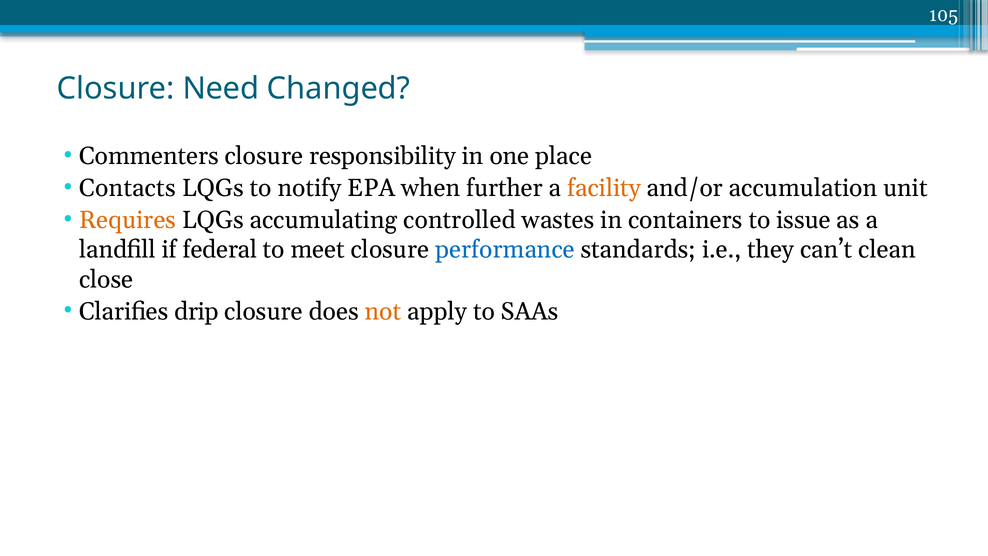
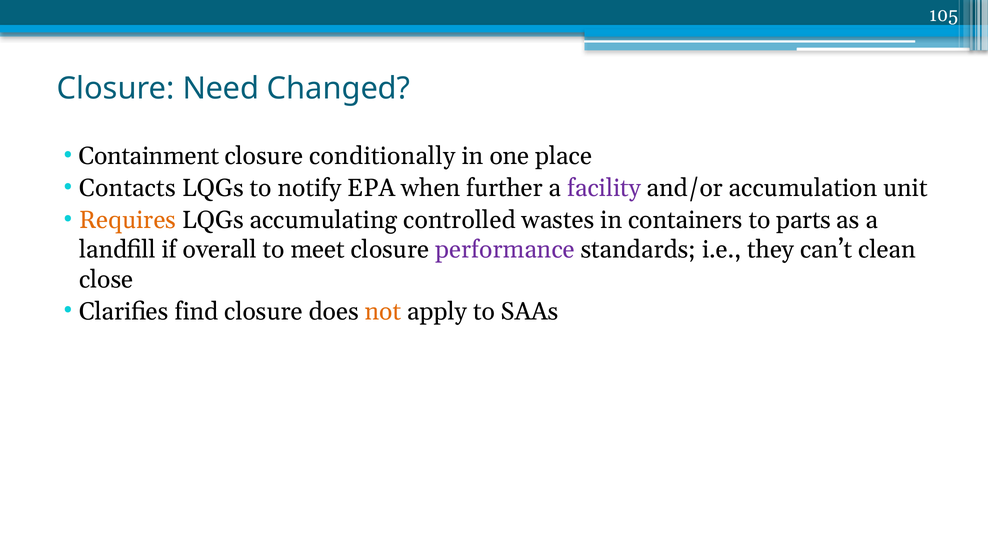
Commenters: Commenters -> Containment
responsibility: responsibility -> conditionally
facility colour: orange -> purple
issue: issue -> parts
federal: federal -> overall
performance colour: blue -> purple
drip: drip -> find
